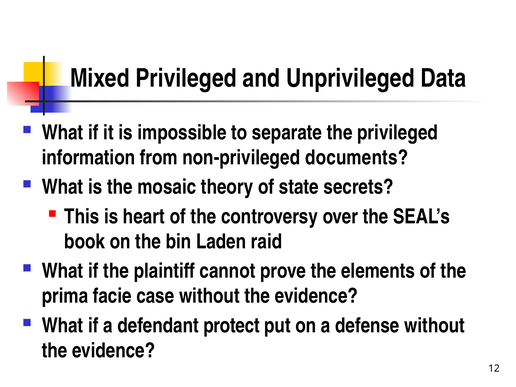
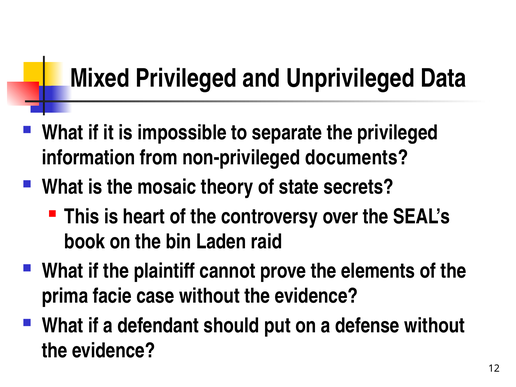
protect: protect -> should
